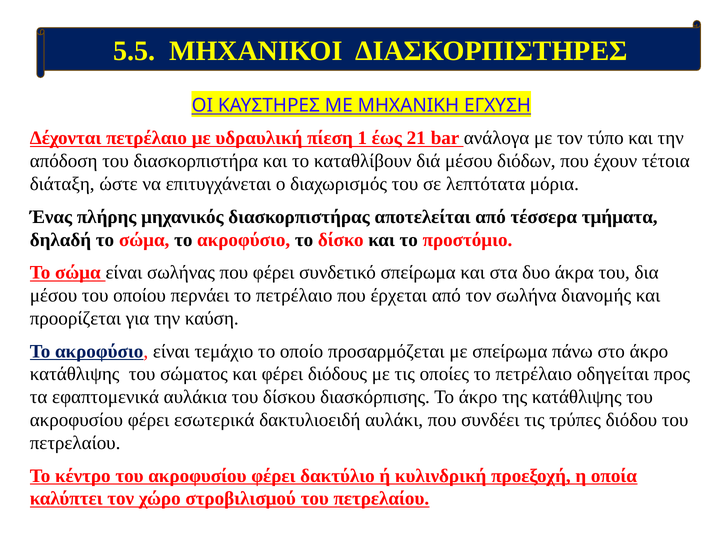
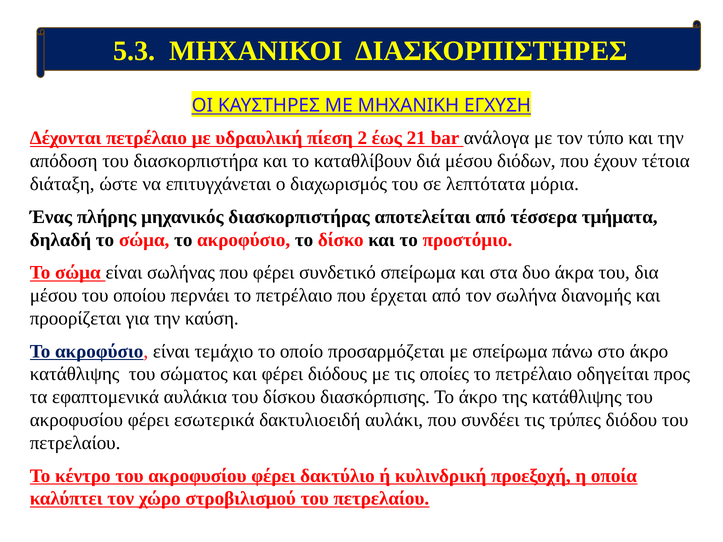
5.5: 5.5 -> 5.3
1: 1 -> 2
